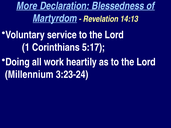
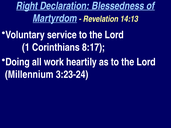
More: More -> Right
5:17: 5:17 -> 8:17
